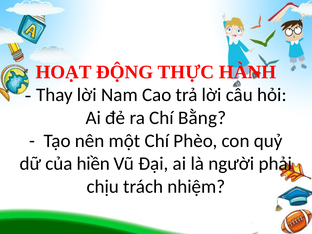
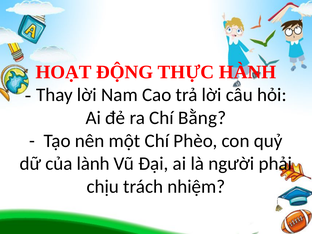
hiền: hiền -> lành
